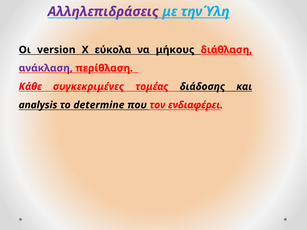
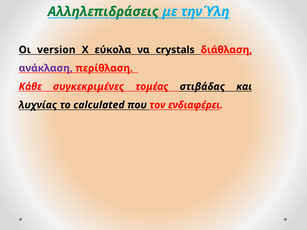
Αλληλεπιδράσεις colour: purple -> green
μήκους: μήκους -> crystals
διάδοσης: διάδοσης -> στιβάδας
analysis: analysis -> λυχνίας
determine: determine -> calculated
